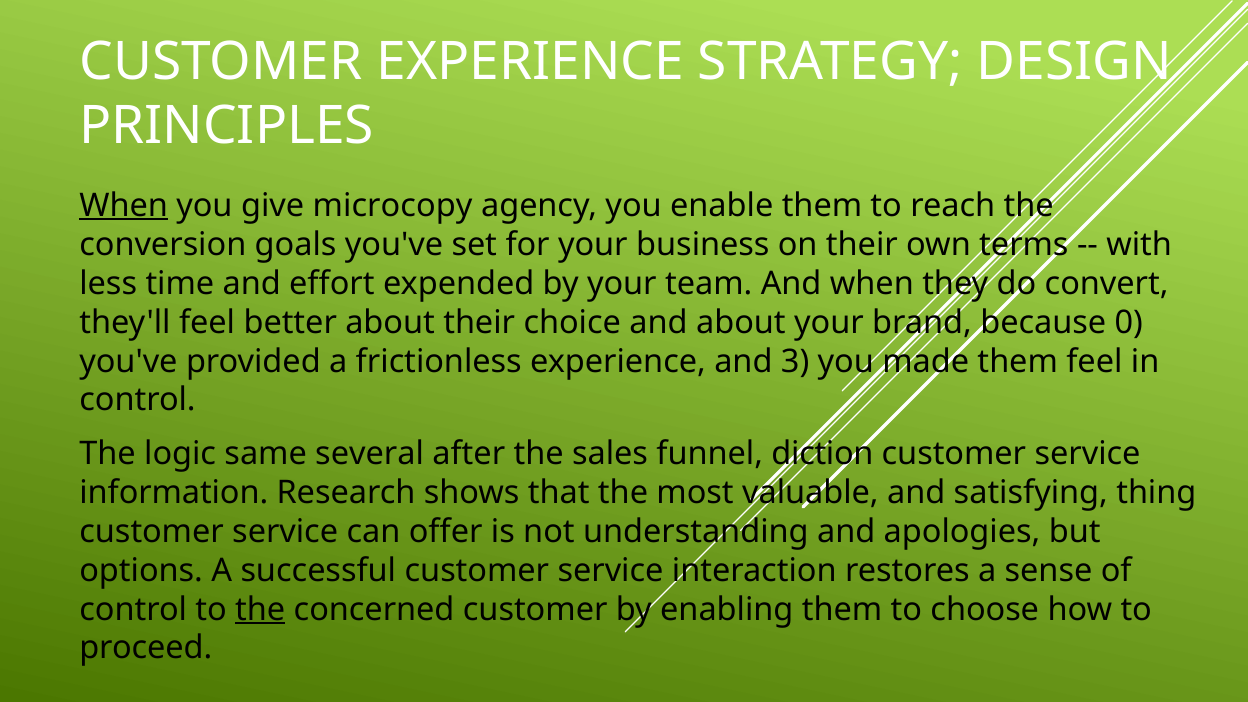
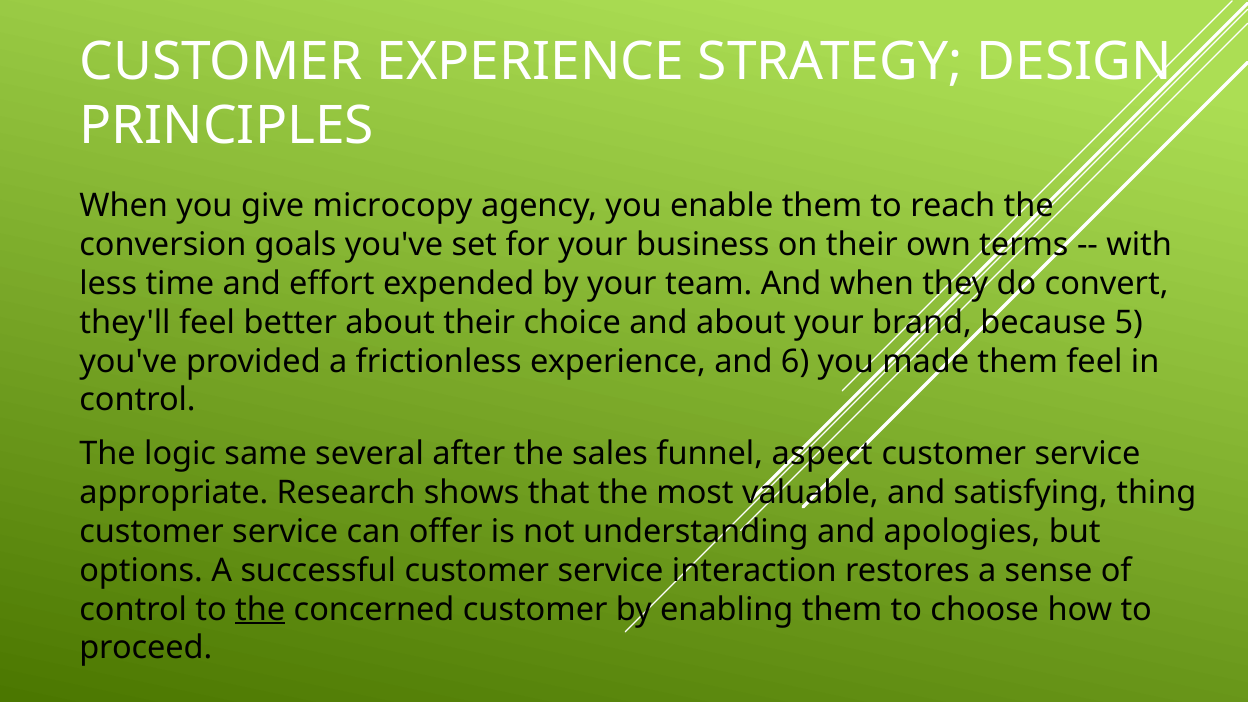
When at (124, 205) underline: present -> none
0: 0 -> 5
3: 3 -> 6
diction: diction -> aspect
information: information -> appropriate
